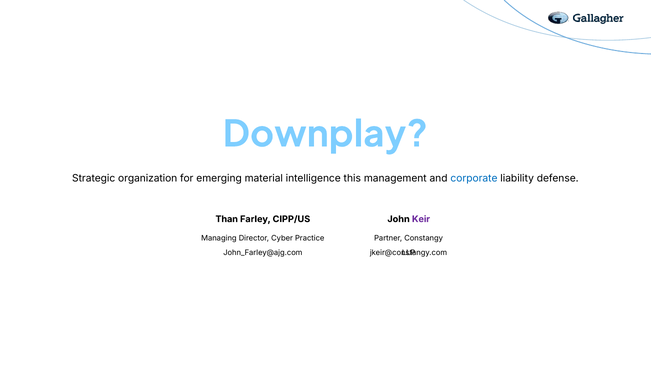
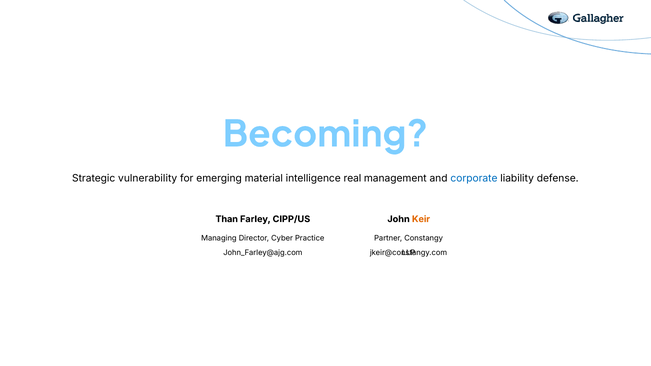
Downplay: Downplay -> Becoming
organization: organization -> vulnerability
this: this -> real
Keir colour: purple -> orange
